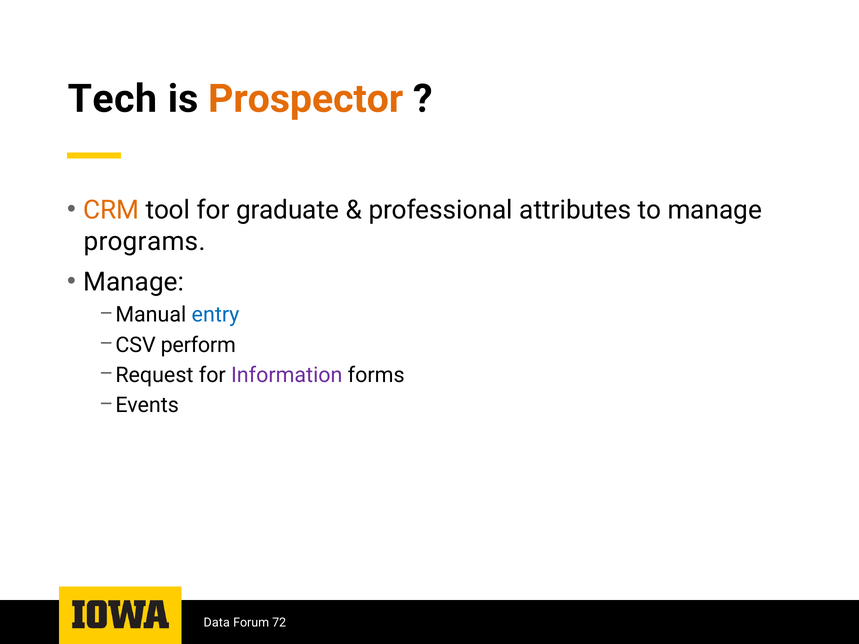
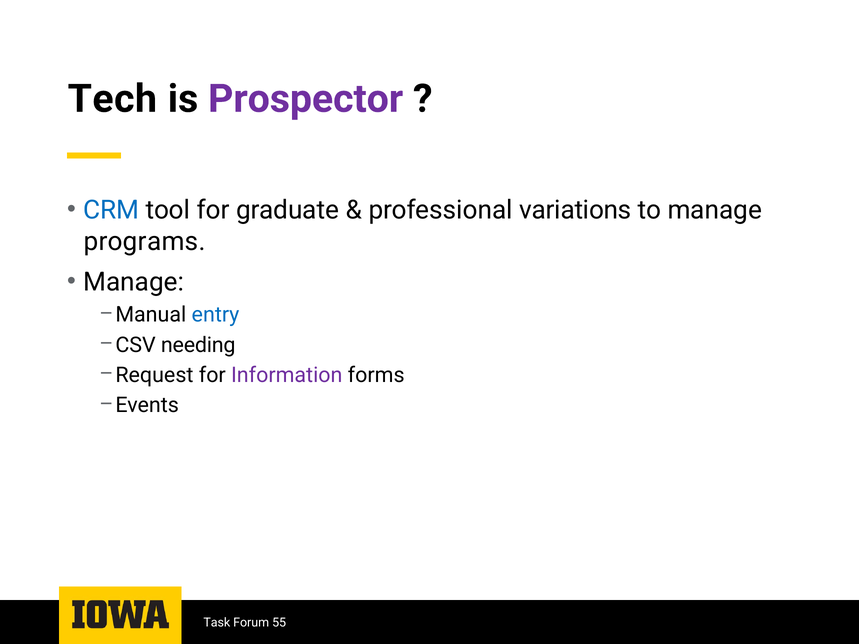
Prospector colour: orange -> purple
CRM colour: orange -> blue
attributes: attributes -> variations
perform: perform -> needing
Data: Data -> Task
72: 72 -> 55
